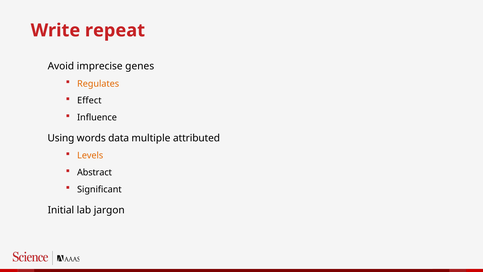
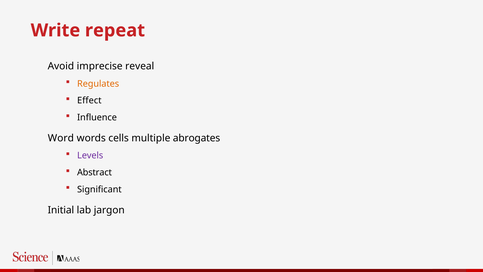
genes: genes -> reveal
Using: Using -> Word
data: data -> cells
attributed: attributed -> abrogates
Levels colour: orange -> purple
